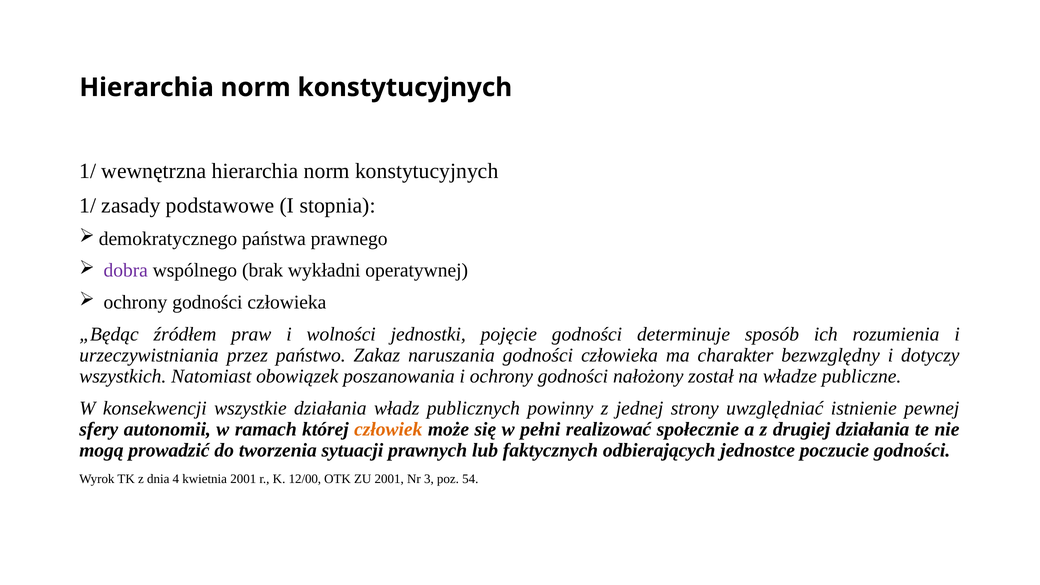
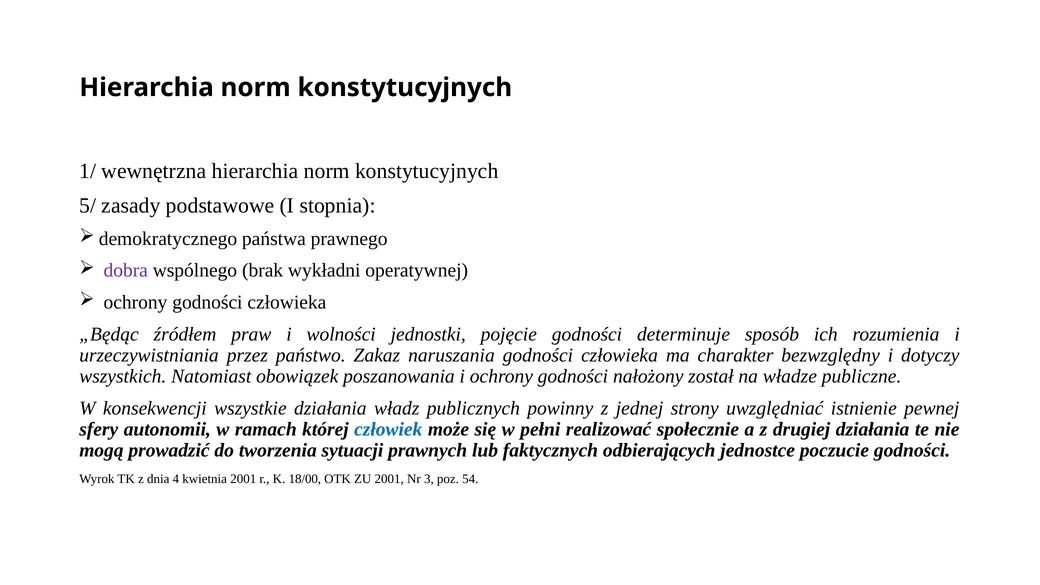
1/ at (88, 206): 1/ -> 5/
człowiek colour: orange -> blue
12/00: 12/00 -> 18/00
